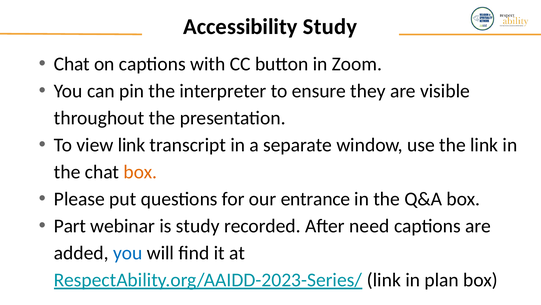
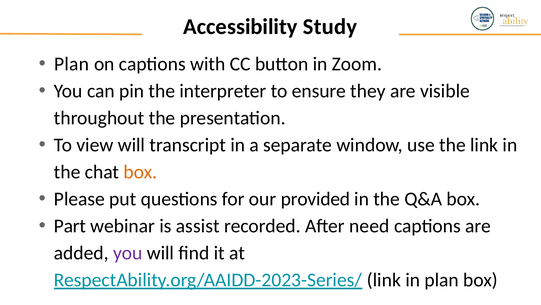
Chat at (72, 64): Chat -> Plan
view link: link -> will
entrance: entrance -> provided
is study: study -> assist
you at (128, 252) colour: blue -> purple
